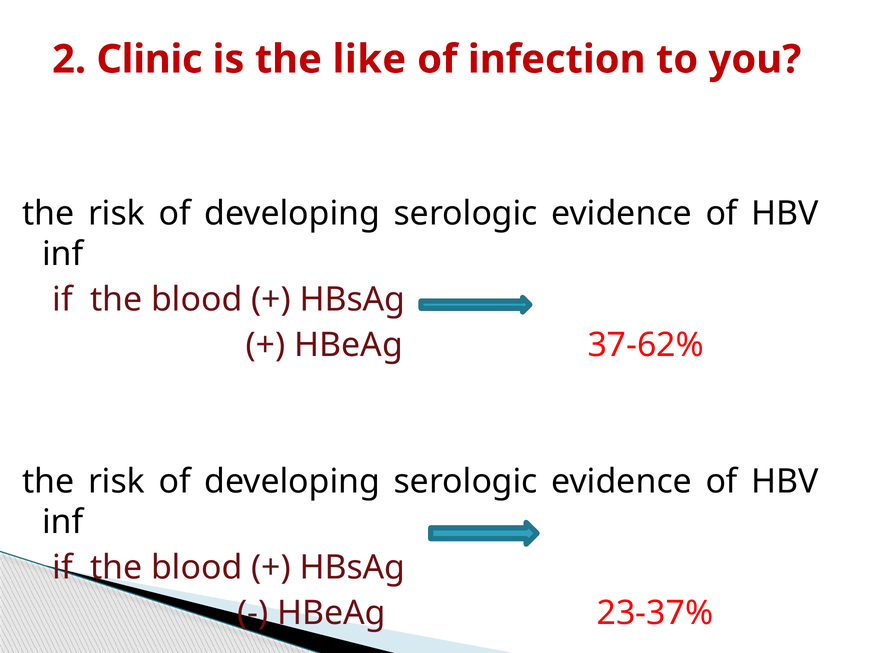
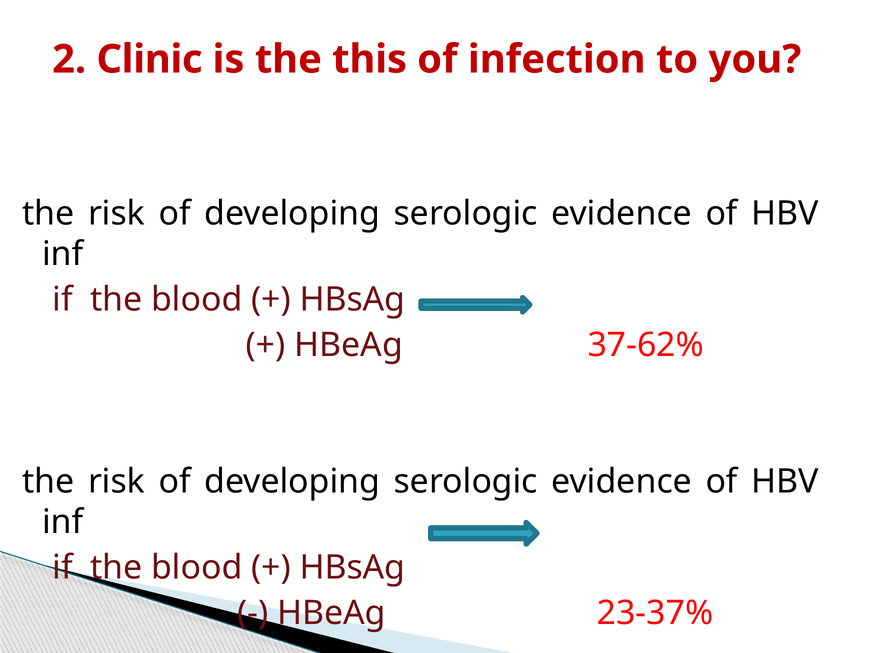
like: like -> this
